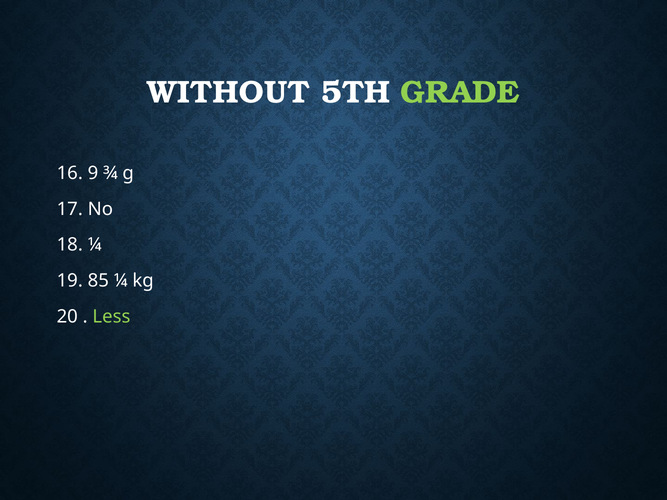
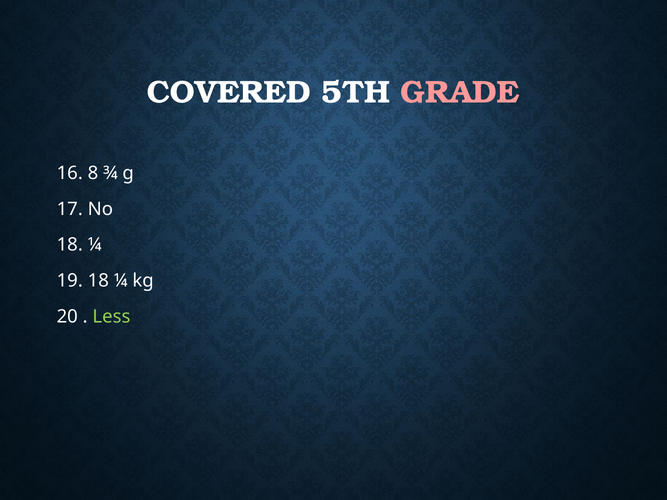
WITHOUT: WITHOUT -> COVERED
GRADE colour: light green -> pink
9: 9 -> 8
19 85: 85 -> 18
